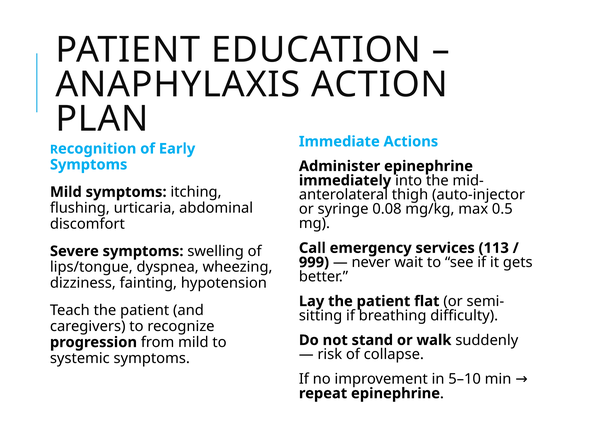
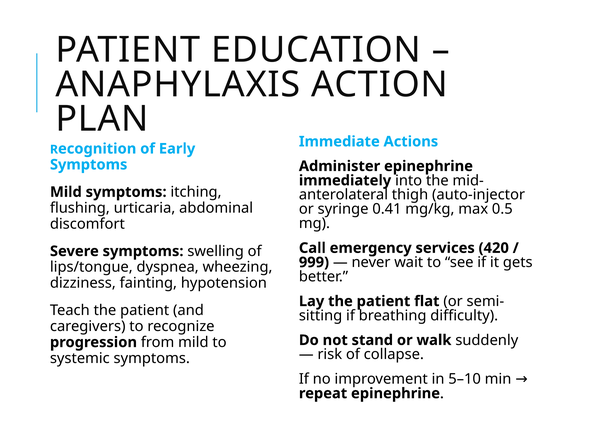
0.08: 0.08 -> 0.41
113: 113 -> 420
